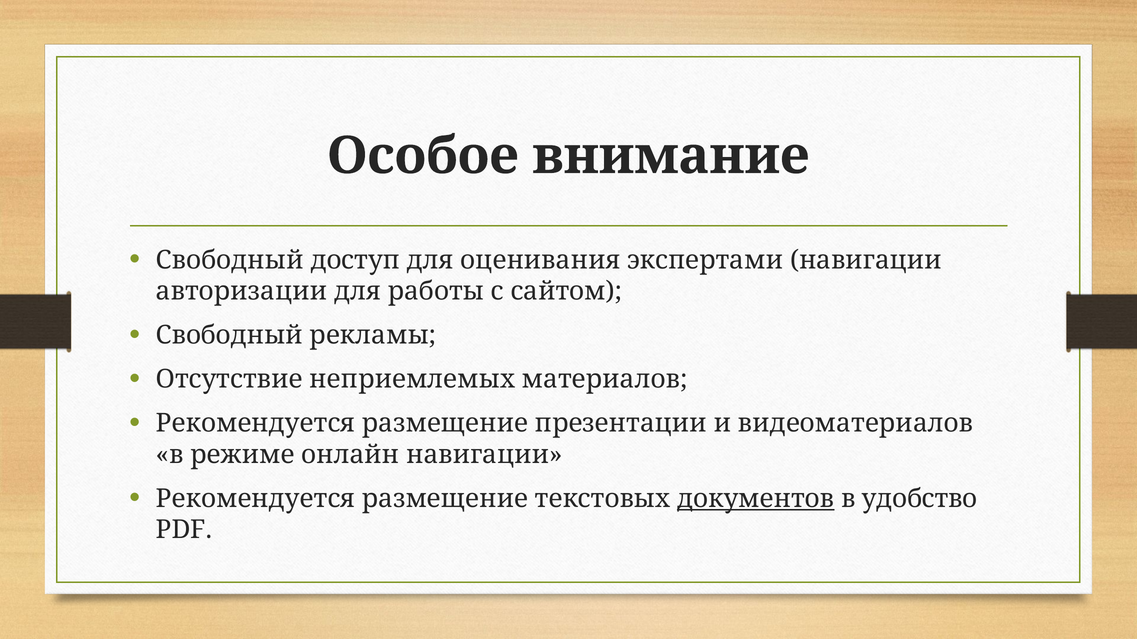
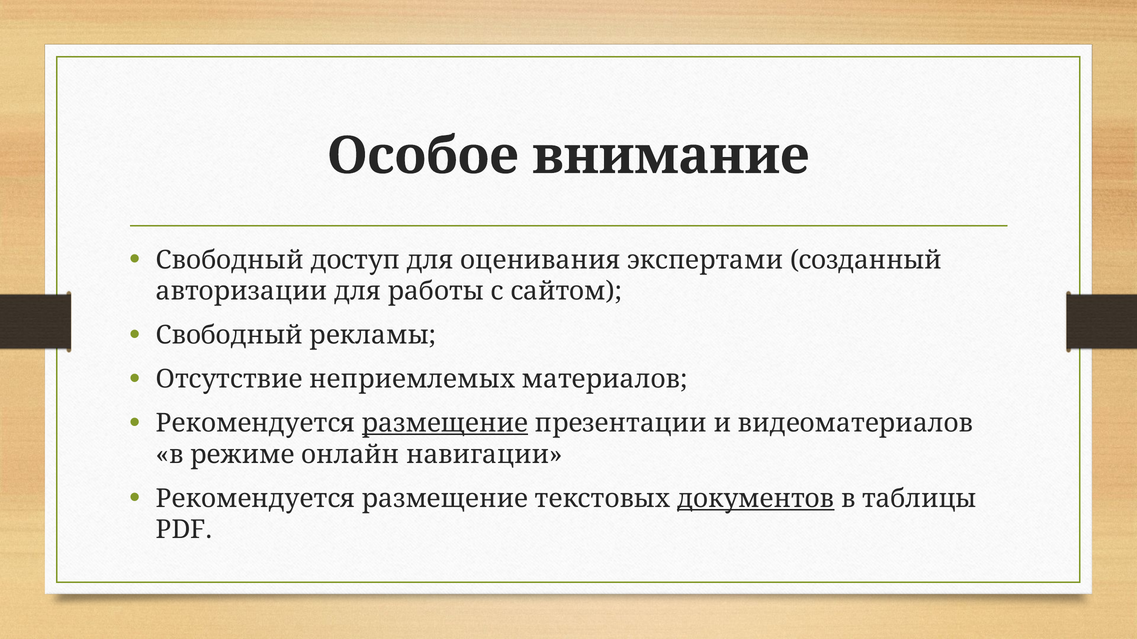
экспертами навигации: навигации -> созданный
размещение at (445, 424) underline: none -> present
удобство: удобство -> таблицы
